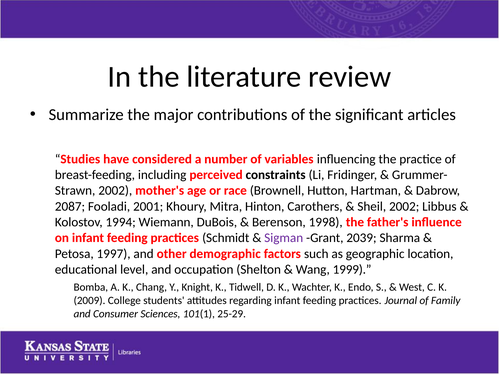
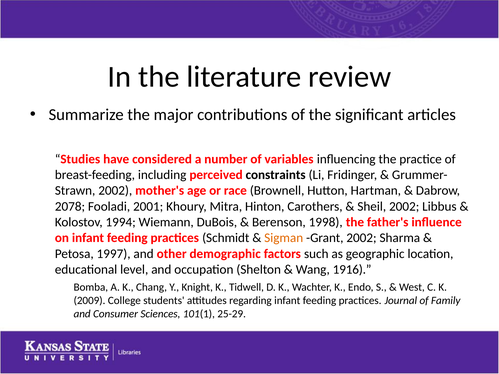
2087: 2087 -> 2078
Sigman colour: purple -> orange
Grant 2039: 2039 -> 2002
1999: 1999 -> 1916
